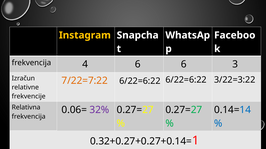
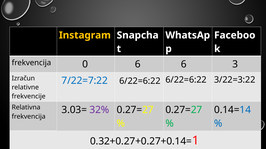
4: 4 -> 0
7/22=7:22 colour: orange -> blue
0.06=: 0.06= -> 3.03=
